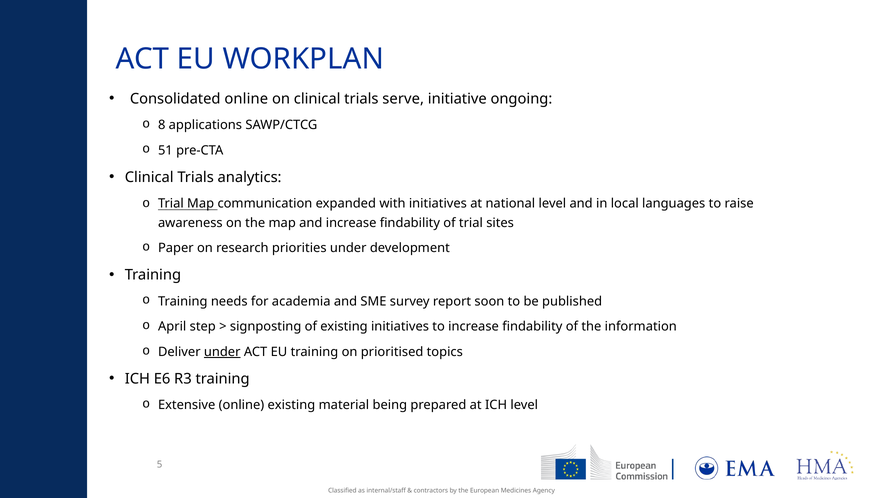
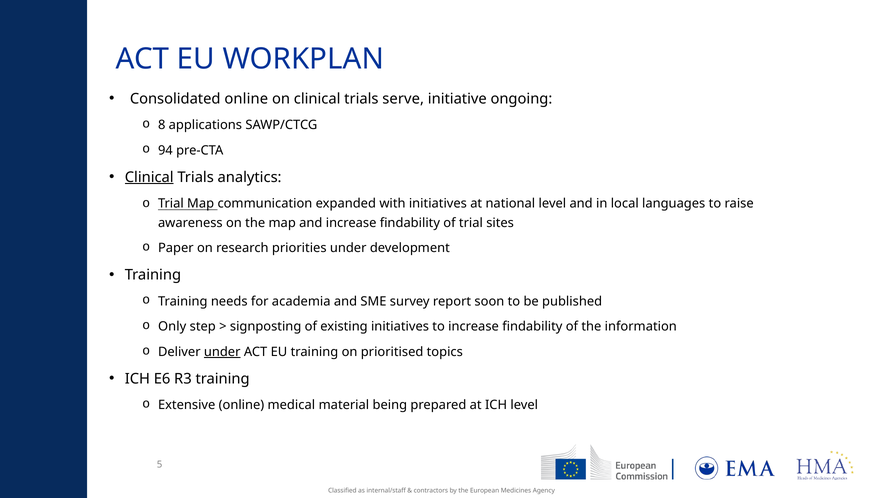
51: 51 -> 94
Clinical at (149, 177) underline: none -> present
April: April -> Only
online existing: existing -> medical
